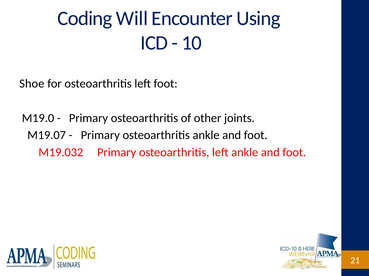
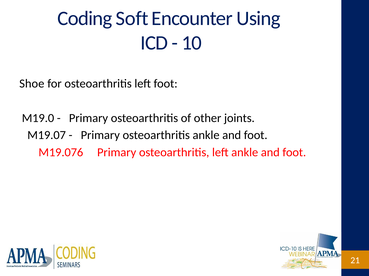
Will: Will -> Soft
M19.032: M19.032 -> M19.076
